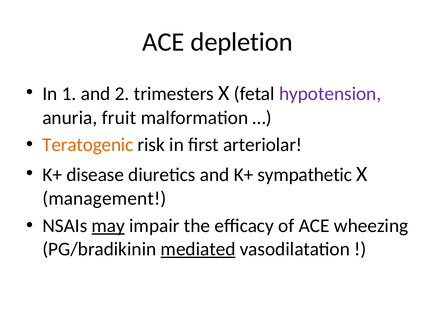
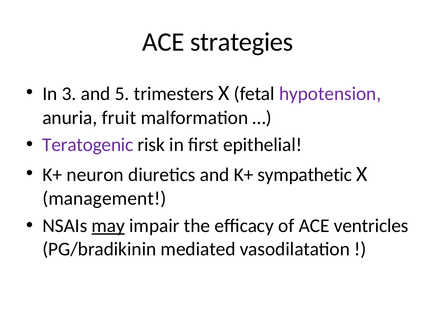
depletion: depletion -> strategies
1: 1 -> 3
2: 2 -> 5
Teratogenic colour: orange -> purple
arteriolar: arteriolar -> epithelial
disease: disease -> neuron
wheezing: wheezing -> ventricles
mediated underline: present -> none
